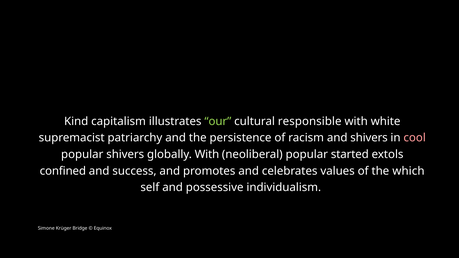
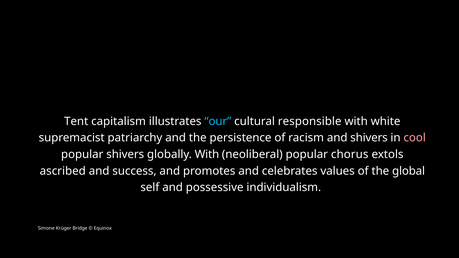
Kind: Kind -> Tent
our colour: light green -> light blue
started: started -> chorus
confined: confined -> ascribed
which: which -> global
